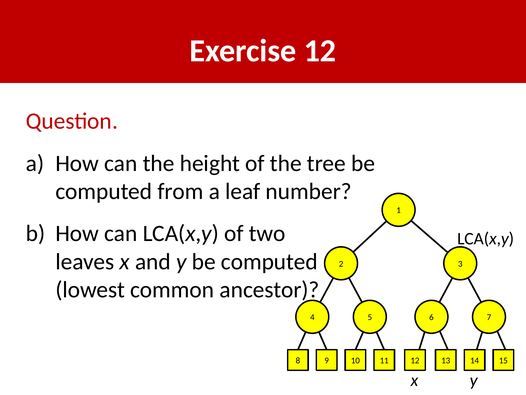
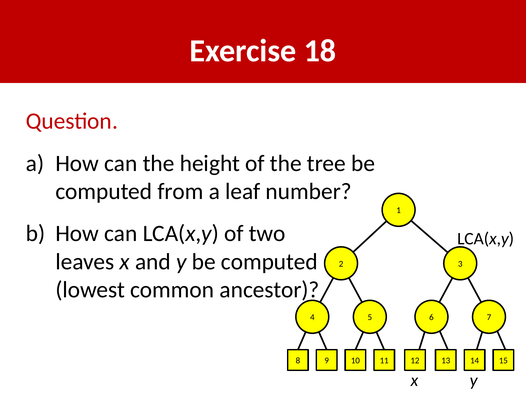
Exercise 12: 12 -> 18
